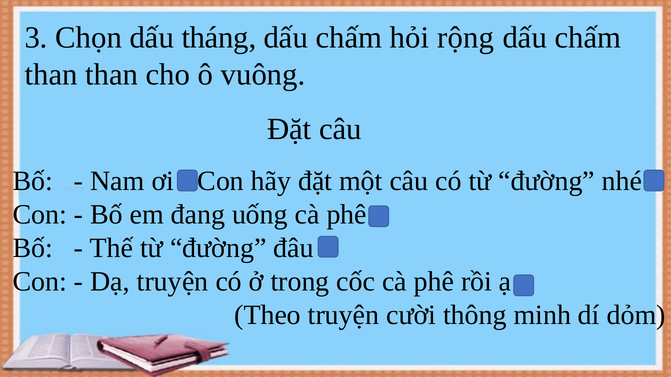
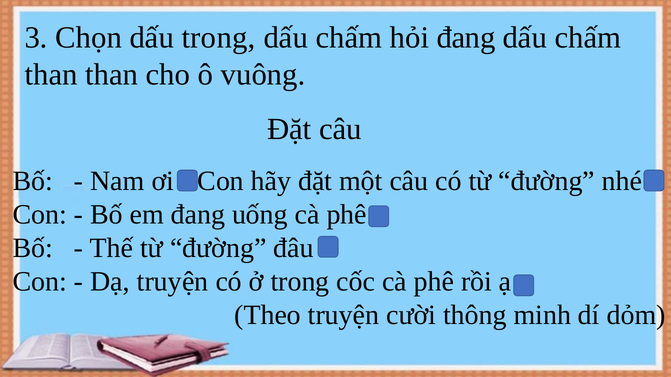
dấu tháng: tháng -> trong
hỏi rộng: rộng -> đang
